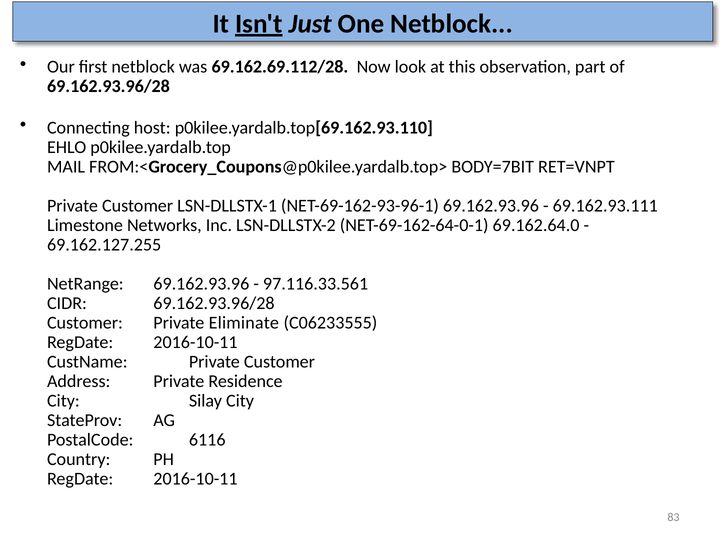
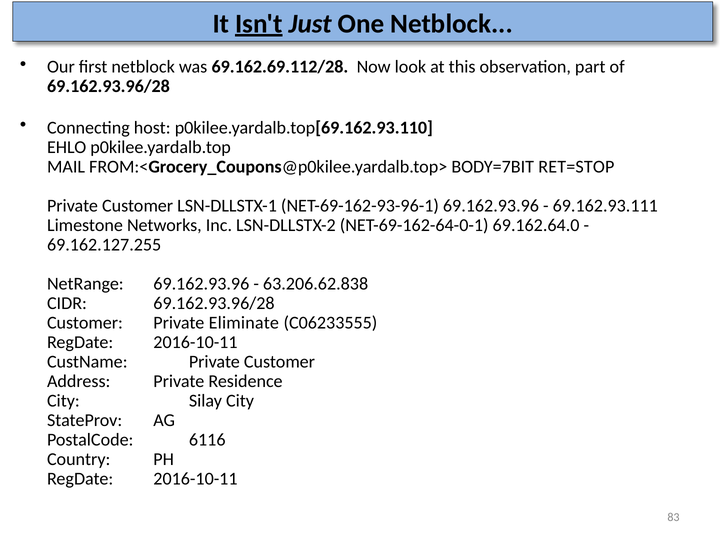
RET=VNPT: RET=VNPT -> RET=STOP
97.116.33.561: 97.116.33.561 -> 63.206.62.838
